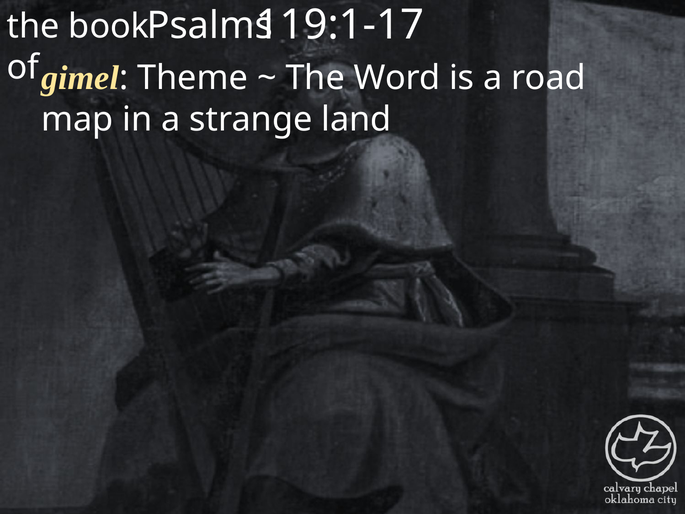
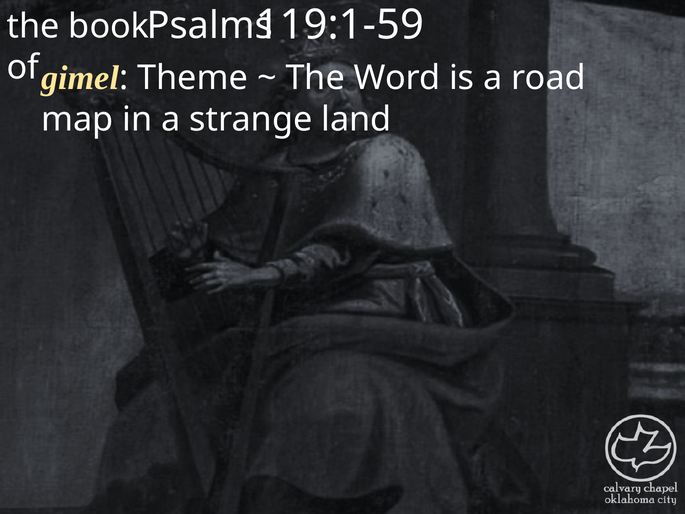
119:1-17: 119:1-17 -> 119:1-59
